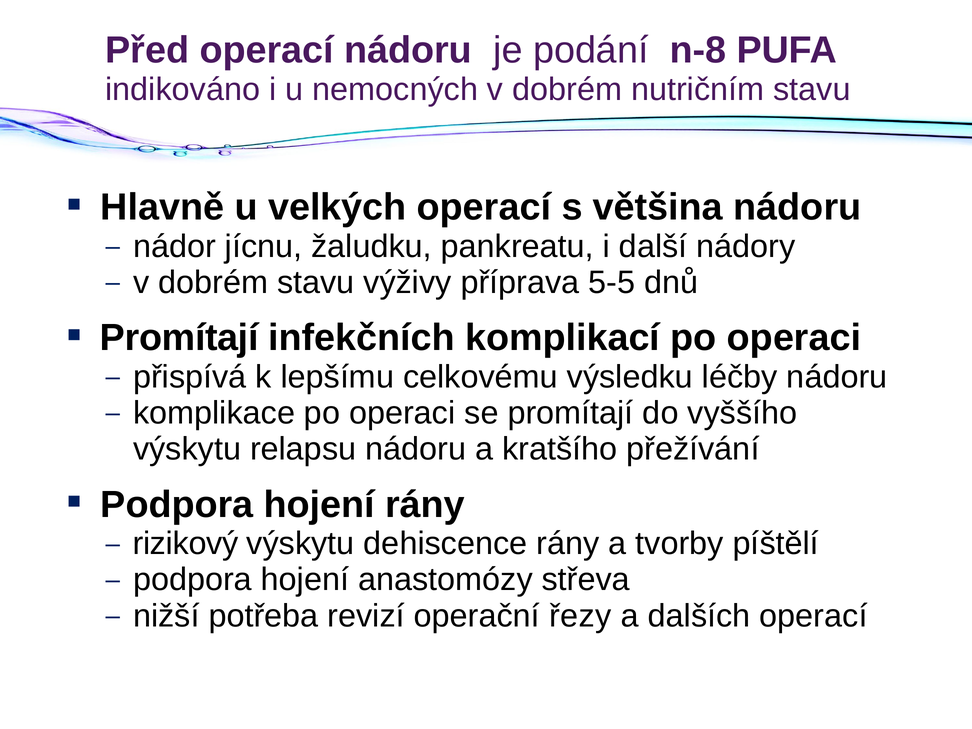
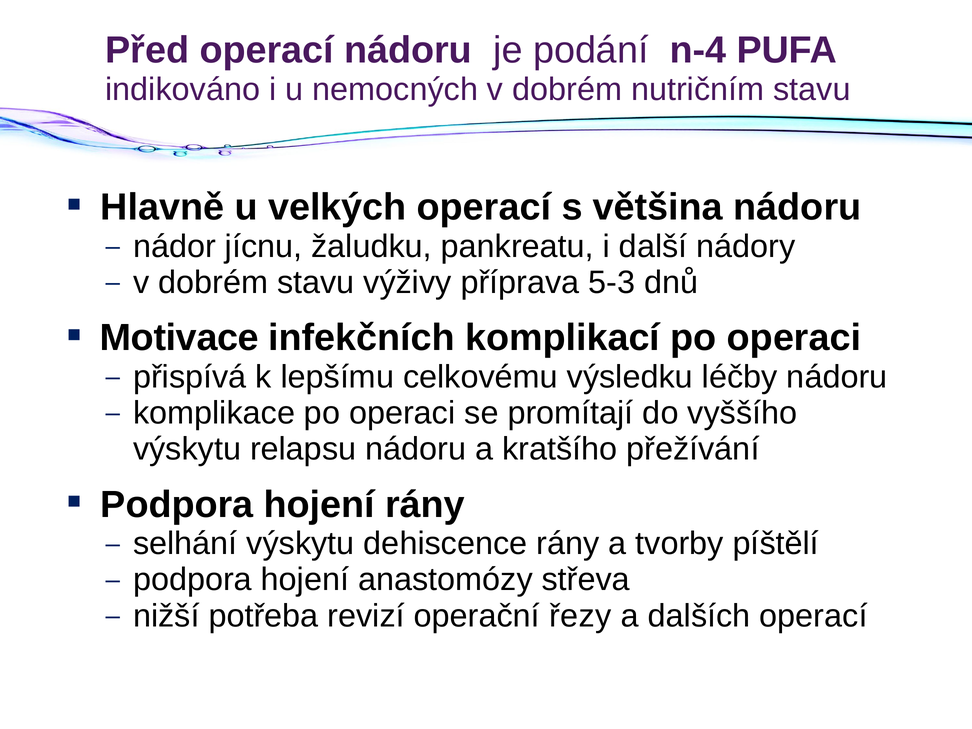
n-8: n-8 -> n-4
5-5: 5-5 -> 5-3
Promítají at (179, 338): Promítají -> Motivace
rizikový: rizikový -> selhání
